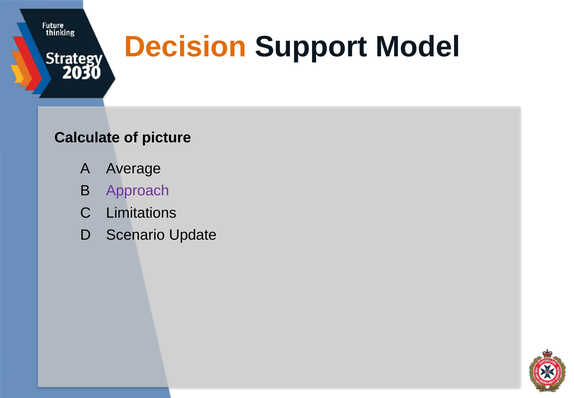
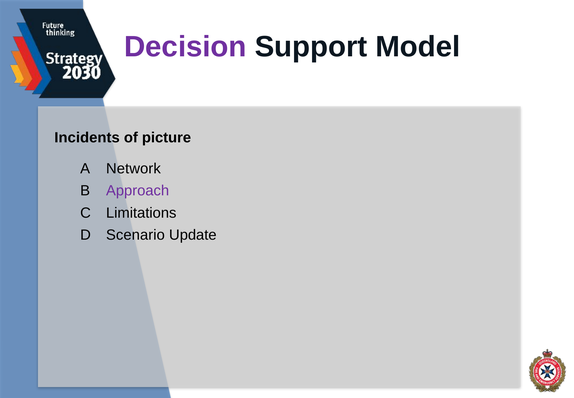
Decision colour: orange -> purple
Calculate: Calculate -> Incidents
Average: Average -> Network
